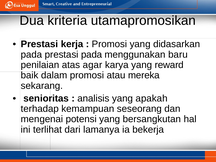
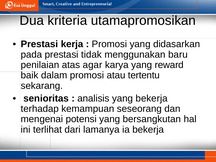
prestasi pada: pada -> tidak
mereka: mereka -> tertentu
yang apakah: apakah -> bekerja
